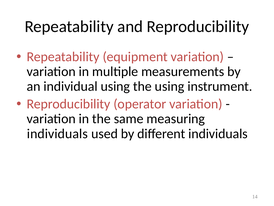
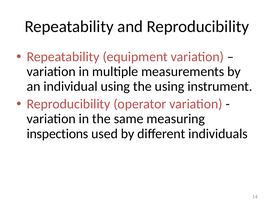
individuals at (57, 133): individuals -> inspections
